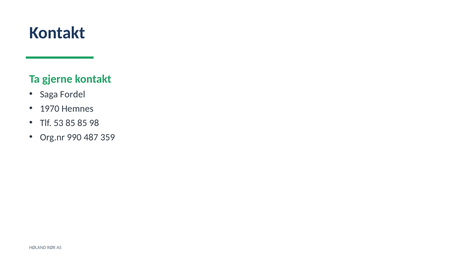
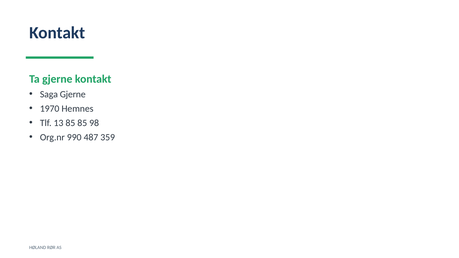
Saga Fordel: Fordel -> Gjerne
53: 53 -> 13
